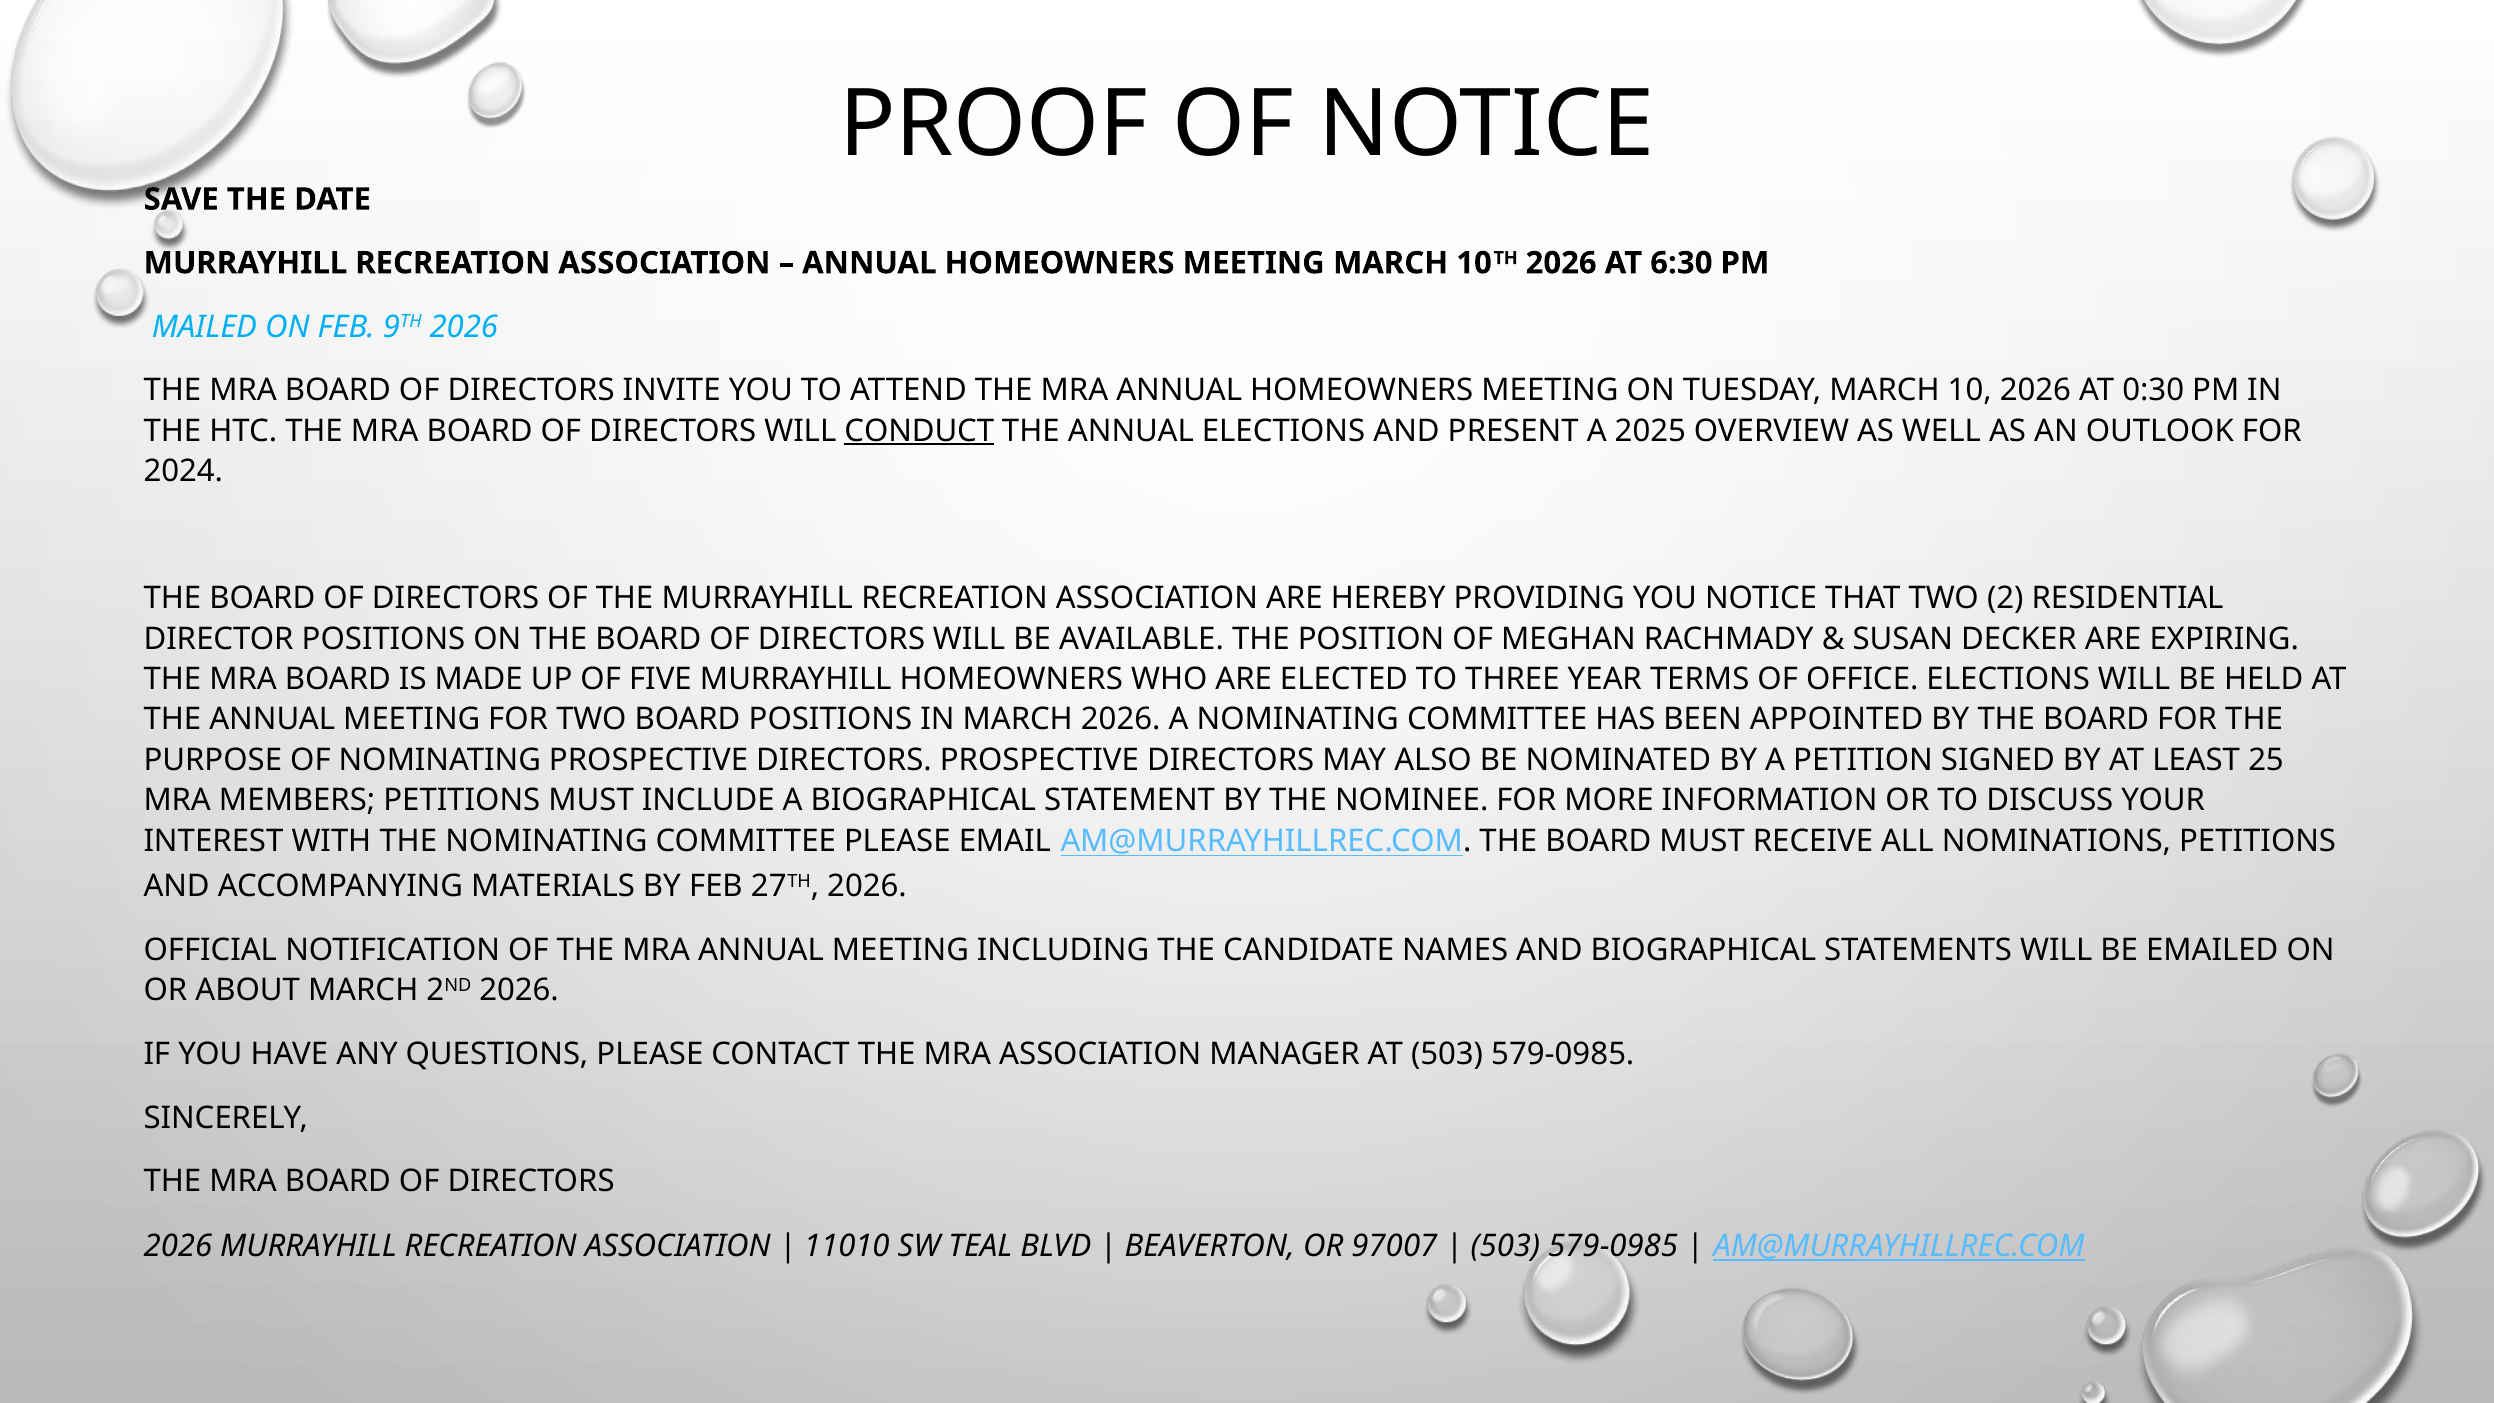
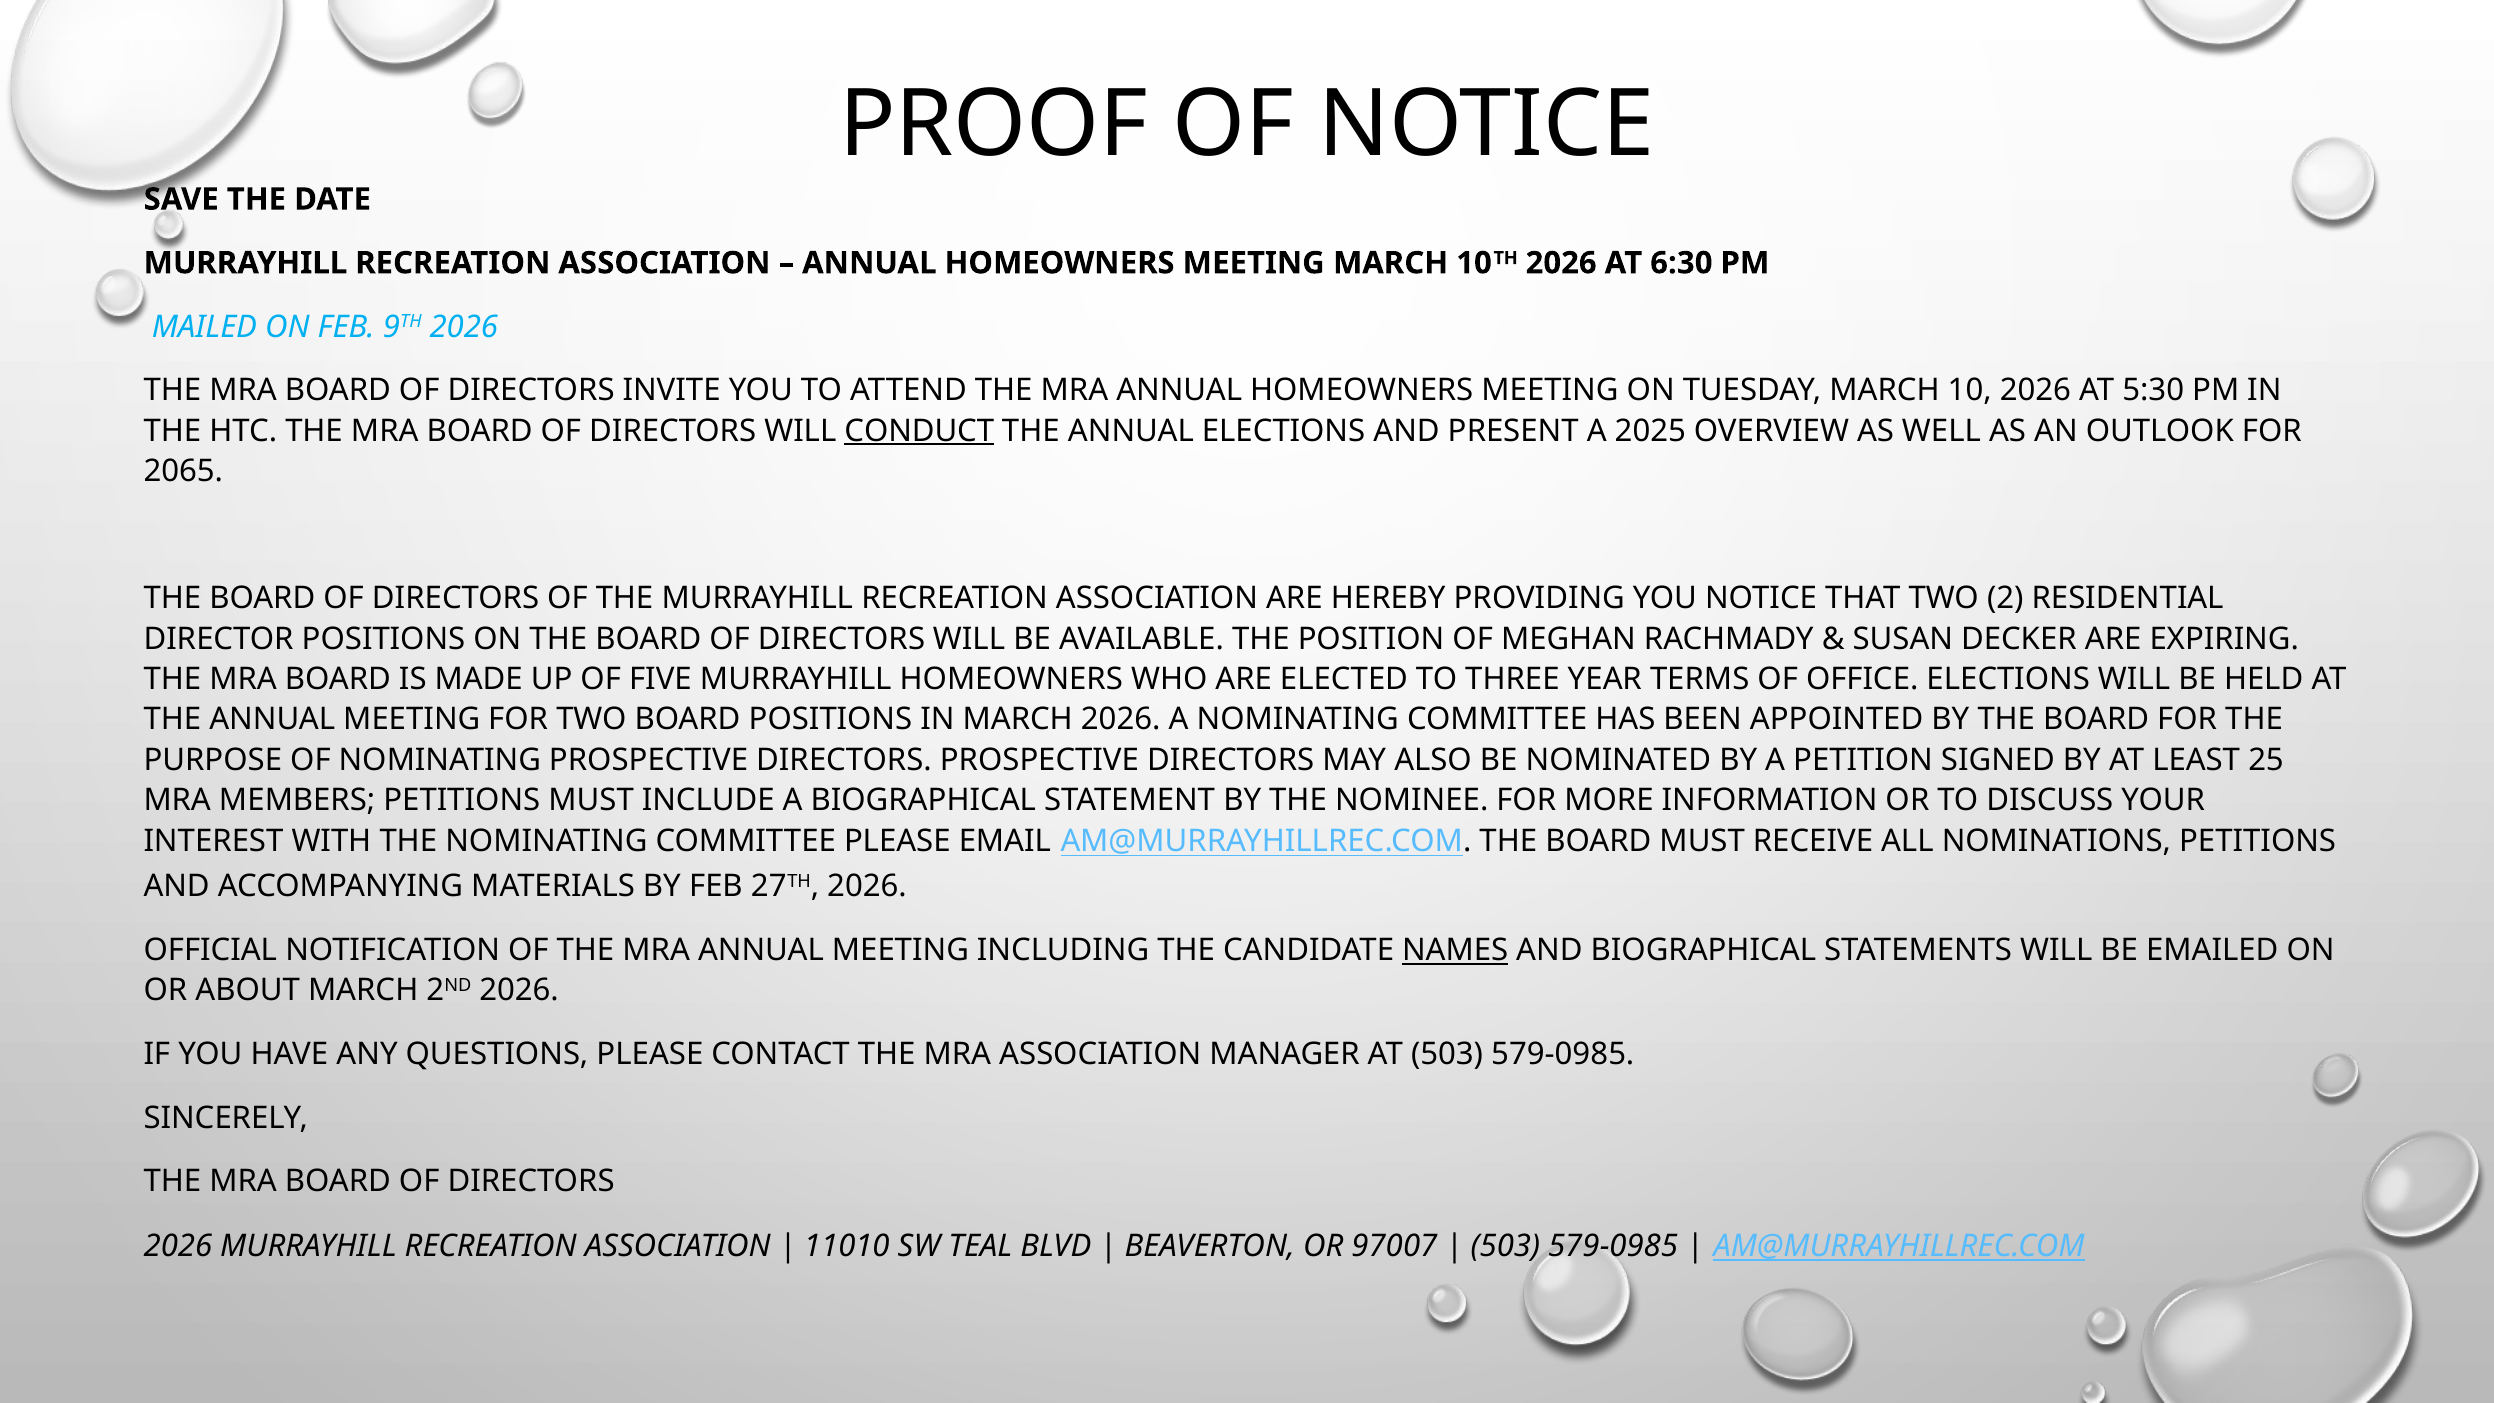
0:30: 0:30 -> 5:30
2024: 2024 -> 2065
NAMES underline: none -> present
